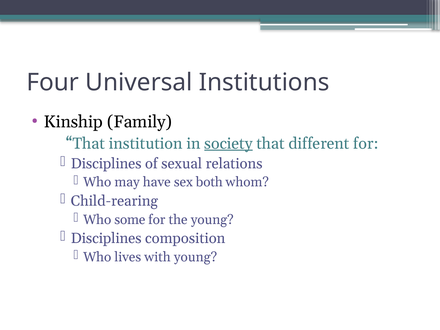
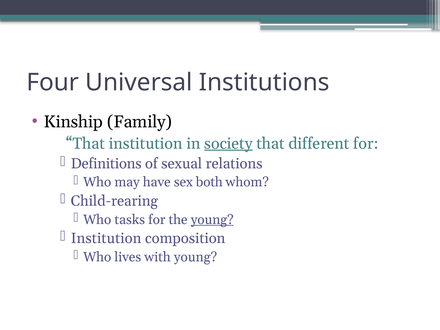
Disciplines at (106, 164): Disciplines -> Definitions
some: some -> tasks
young at (212, 220) underline: none -> present
Disciplines at (106, 238): Disciplines -> Institution
